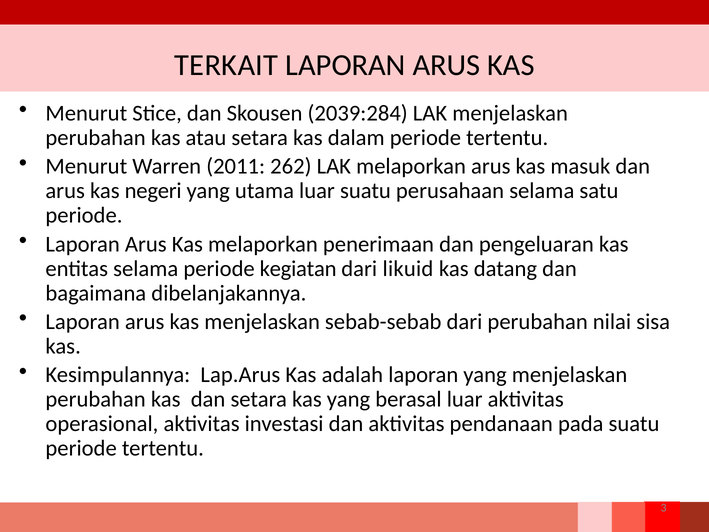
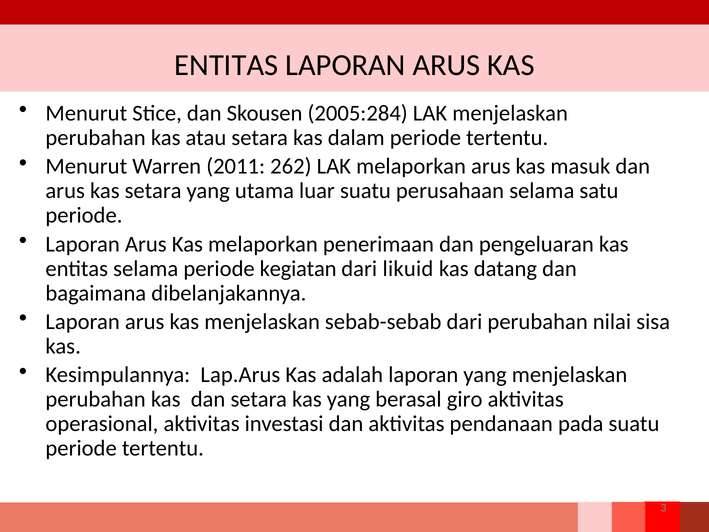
TERKAIT at (226, 65): TERKAIT -> ENTITAS
2039:284: 2039:284 -> 2005:284
kas negeri: negeri -> setara
berasal luar: luar -> giro
